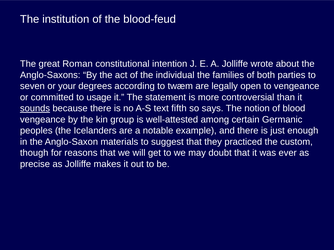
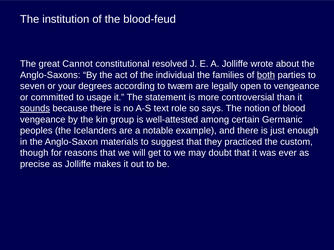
Roman: Roman -> Cannot
intention: intention -> resolved
both underline: none -> present
fifth: fifth -> role
